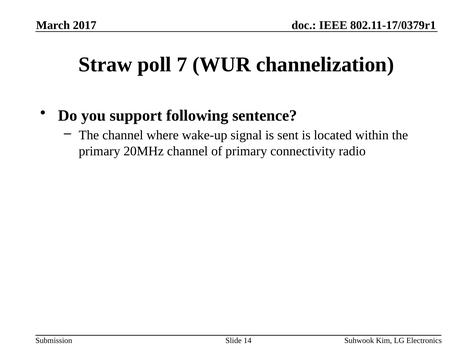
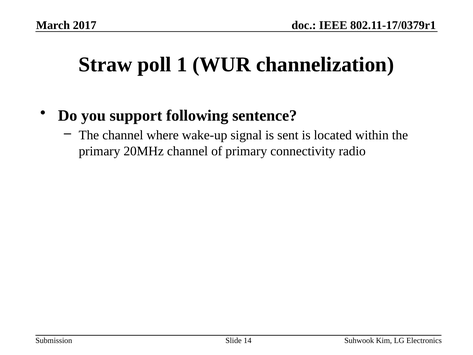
7: 7 -> 1
